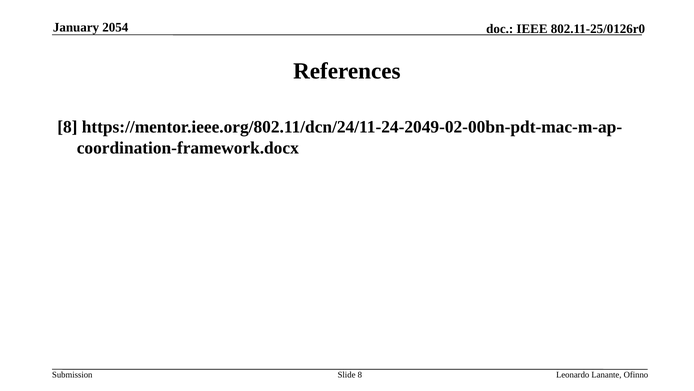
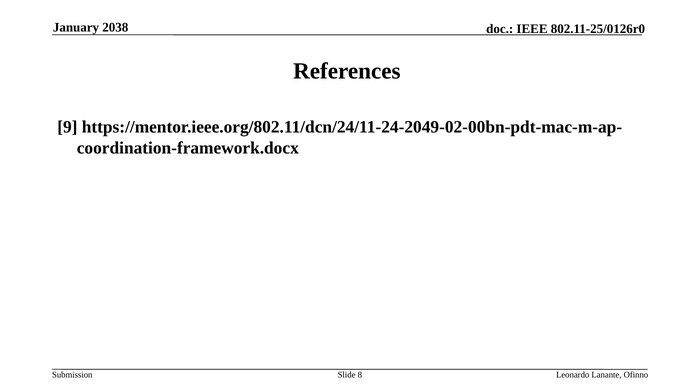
2054: 2054 -> 2038
8 at (67, 127): 8 -> 9
